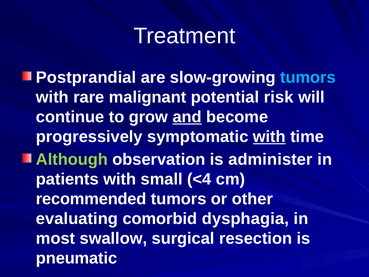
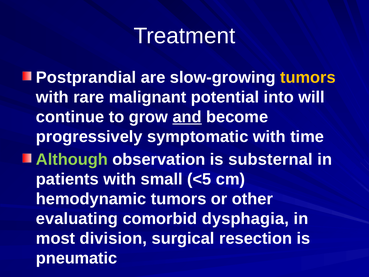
tumors at (308, 77) colour: light blue -> yellow
risk: risk -> into
with at (269, 136) underline: present -> none
administer: administer -> substernal
<4: <4 -> <5
recommended: recommended -> hemodynamic
swallow: swallow -> division
